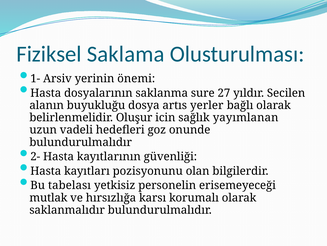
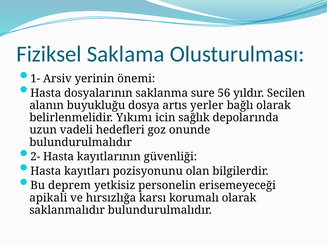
27: 27 -> 56
Oluşur: Oluşur -> Yıkımı
yayımlanan: yayımlanan -> depolarında
tabelası: tabelası -> deprem
mutlak: mutlak -> apikali
